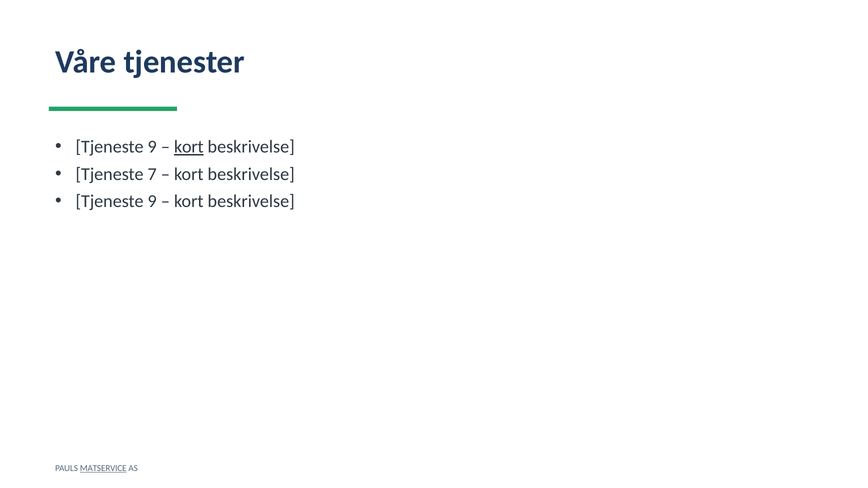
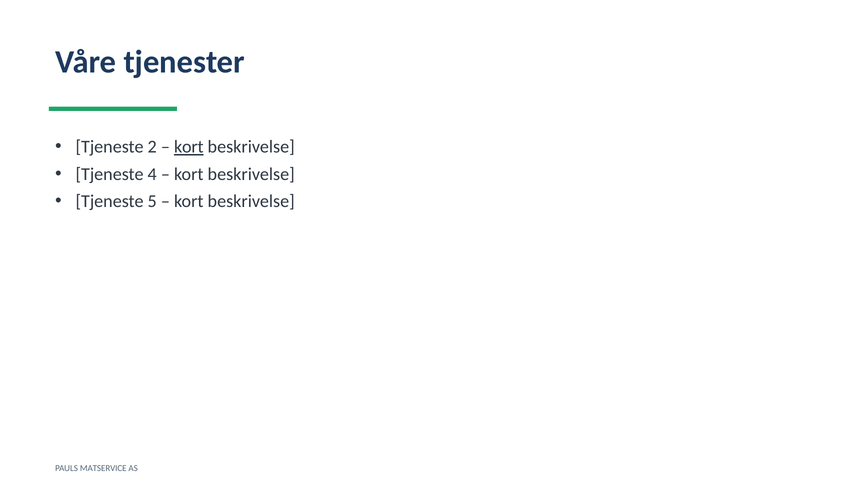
9 at (152, 147): 9 -> 2
7: 7 -> 4
9 at (152, 201): 9 -> 5
MATSERVICE underline: present -> none
